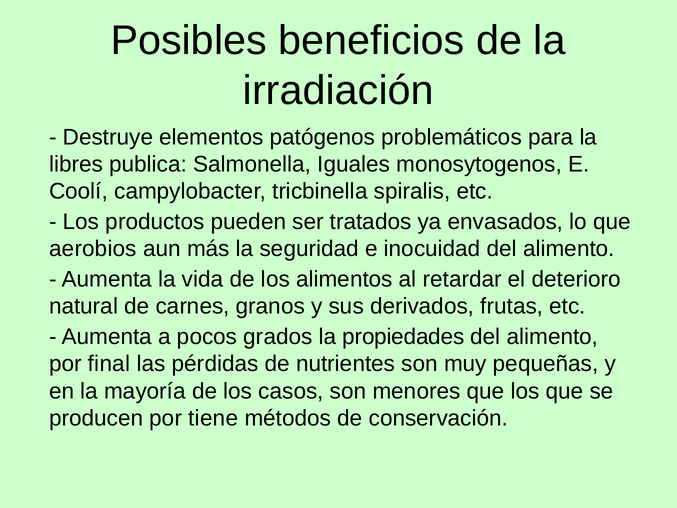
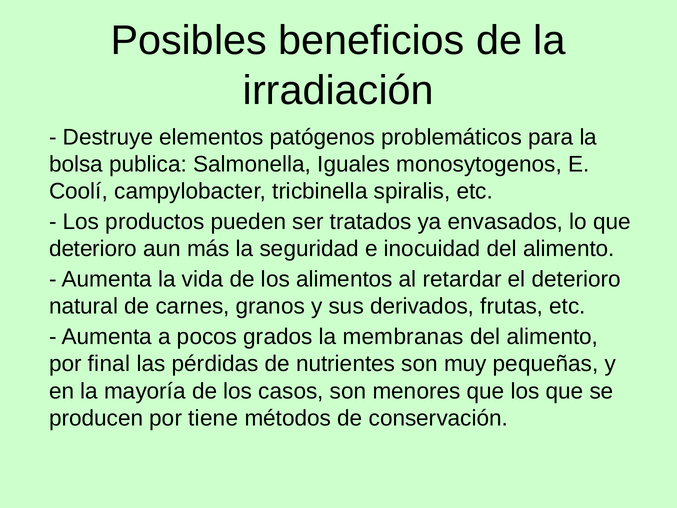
libres: libres -> bolsa
aerobios at (93, 249): aerobios -> deterioro
propiedades: propiedades -> membranas
